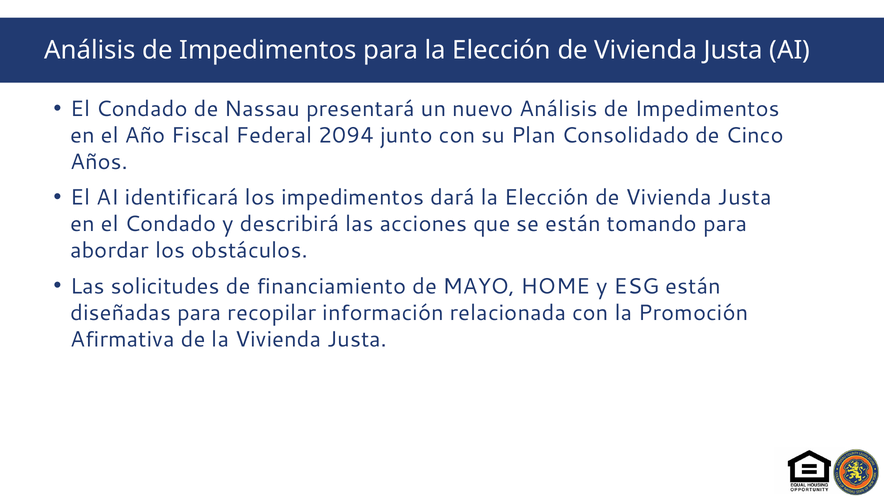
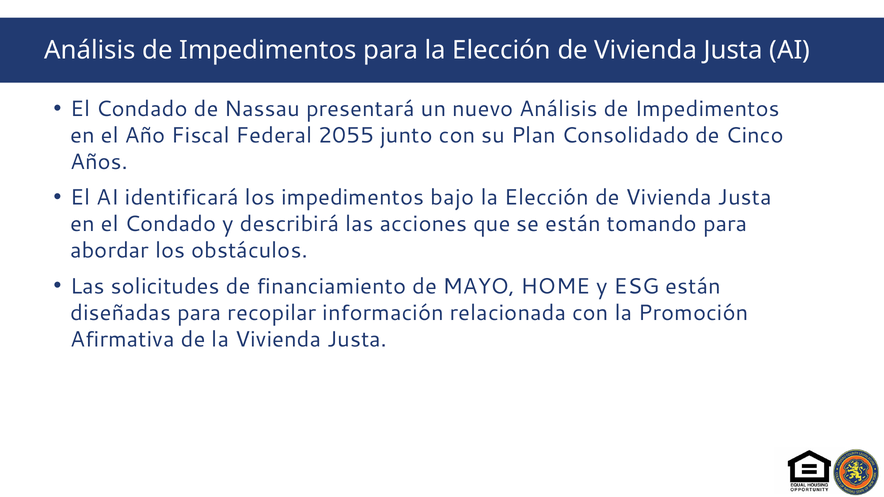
2094: 2094 -> 2055
dará: dará -> bajo
